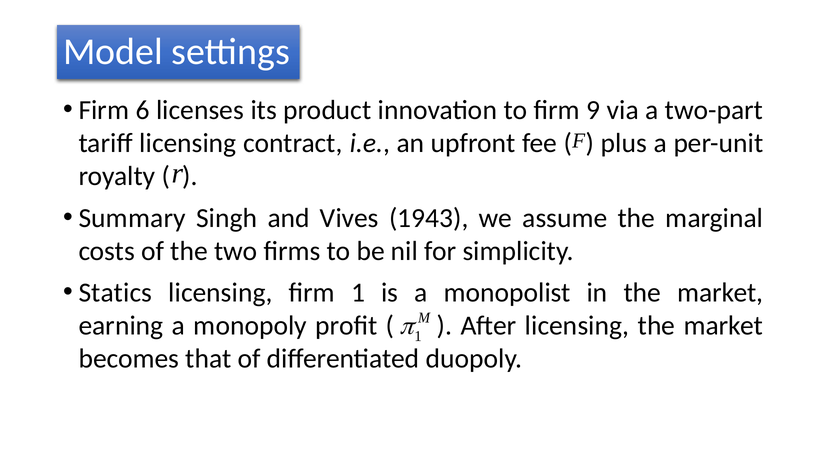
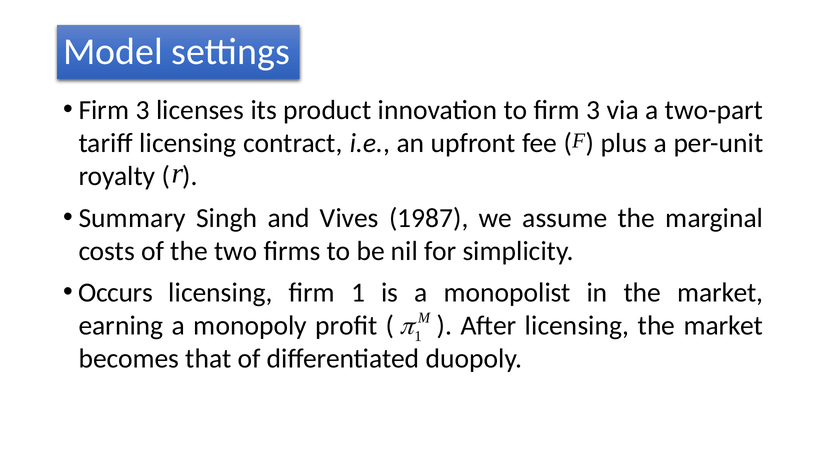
6 at (143, 110): 6 -> 3
to firm 9: 9 -> 3
1943: 1943 -> 1987
Statics: Statics -> Occurs
